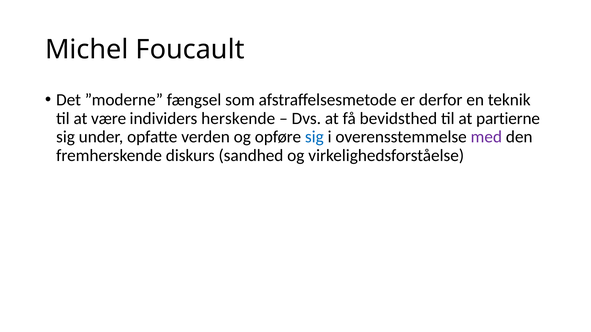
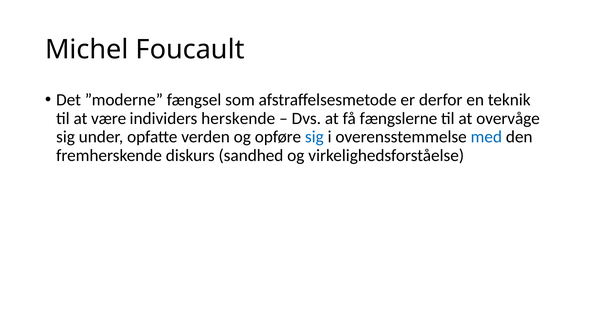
bevidsthed: bevidsthed -> fængslerne
partierne: partierne -> overvåge
med colour: purple -> blue
